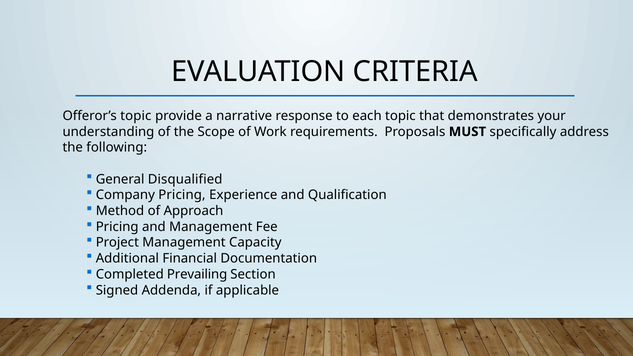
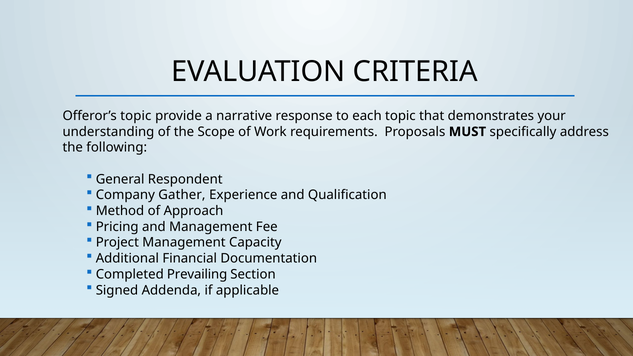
Disqualified: Disqualified -> Respondent
Company Pricing: Pricing -> Gather
